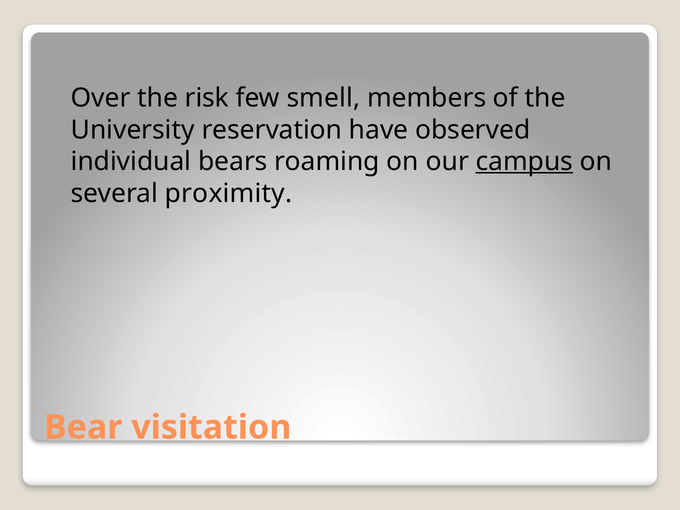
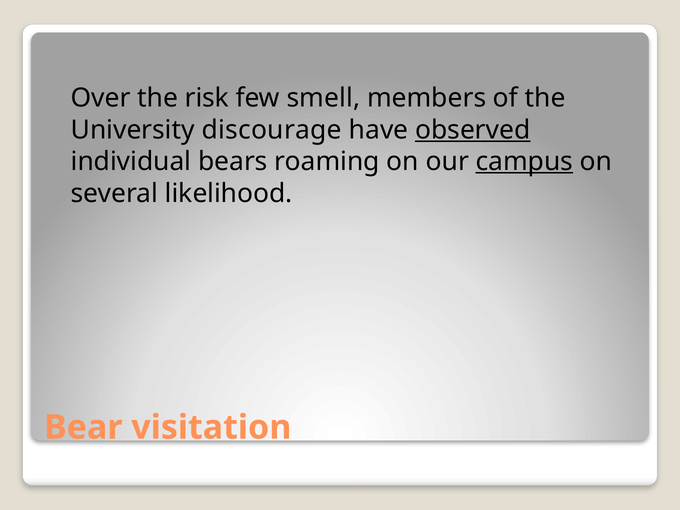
reservation: reservation -> discourage
observed underline: none -> present
proximity: proximity -> likelihood
